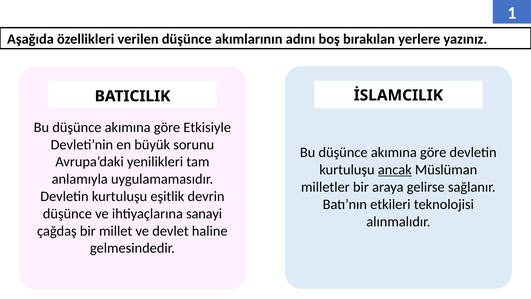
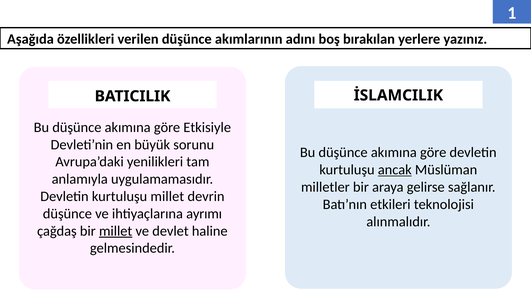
kurtuluşu eşitlik: eşitlik -> millet
sanayi: sanayi -> ayrımı
millet at (116, 231) underline: none -> present
